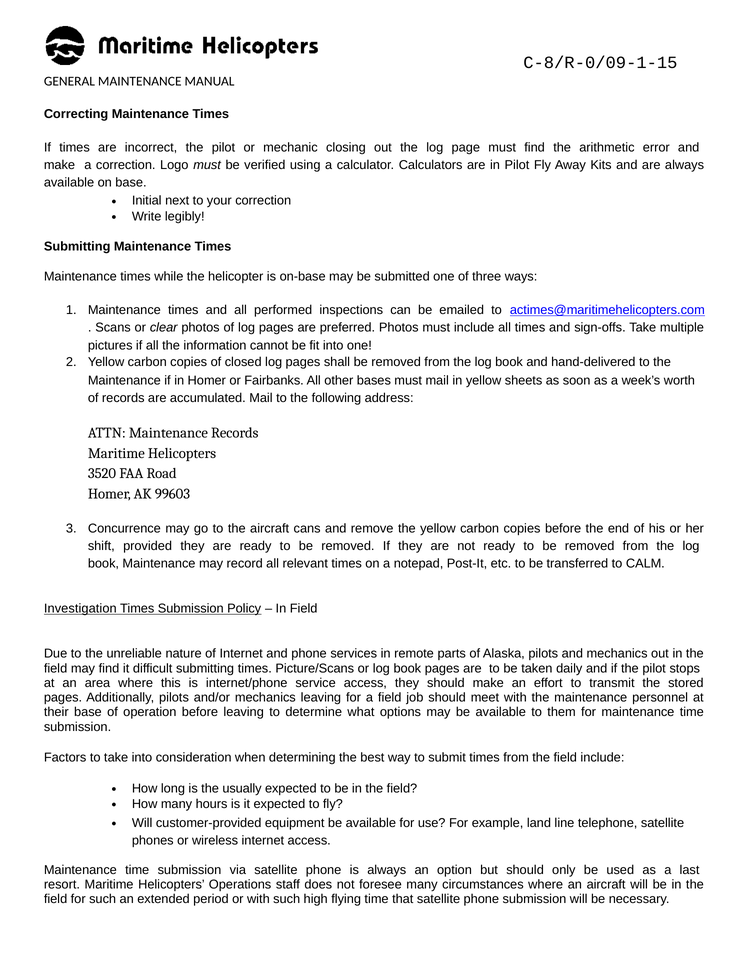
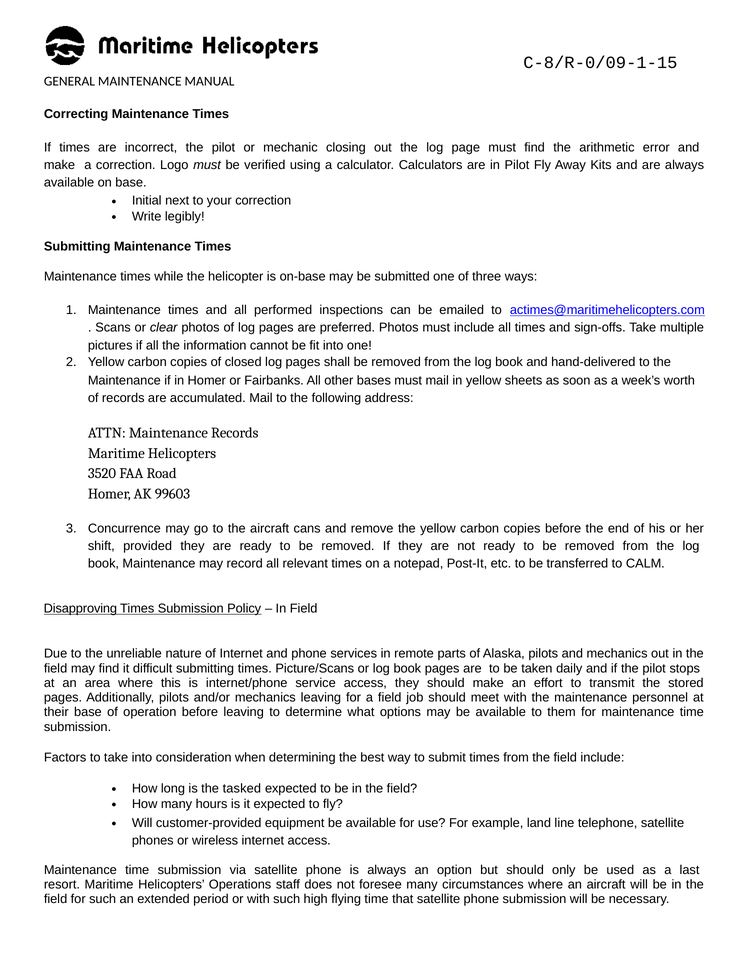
Investigation: Investigation -> Disapproving
usually: usually -> tasked
